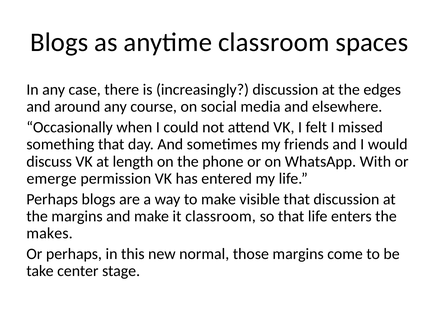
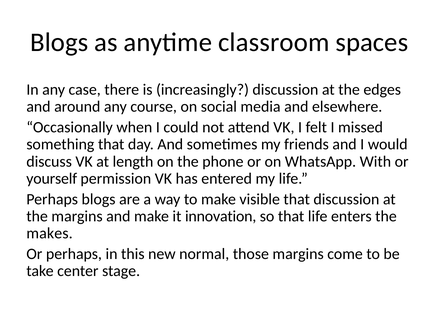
emerge: emerge -> yourself
it classroom: classroom -> innovation
